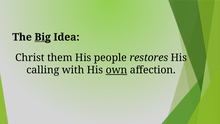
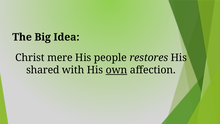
Big underline: present -> none
them: them -> mere
calling: calling -> shared
